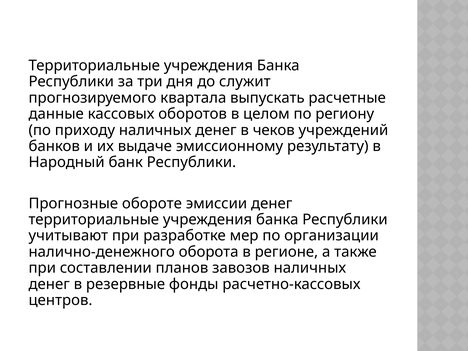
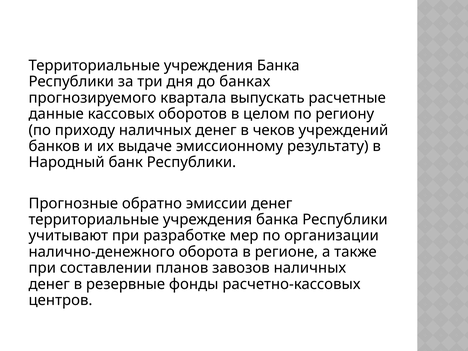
служит: служит -> банках
обороте: обороте -> обратно
